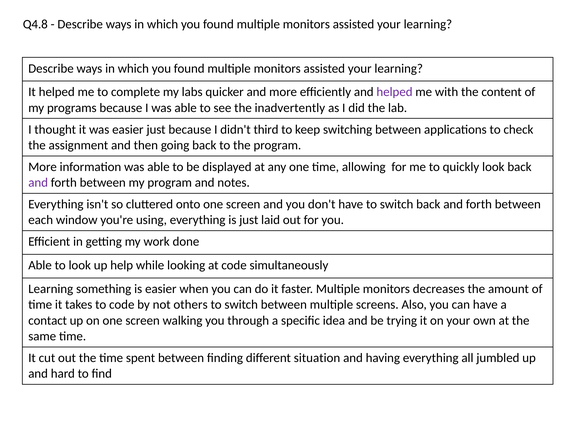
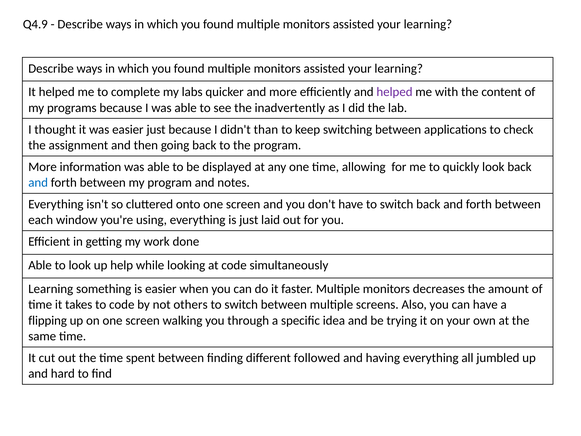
Q4.8: Q4.8 -> Q4.9
third: third -> than
and at (38, 183) colour: purple -> blue
contact: contact -> flipping
situation: situation -> followed
